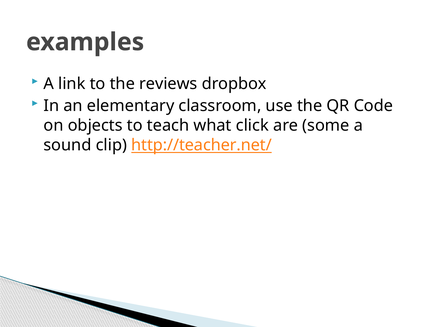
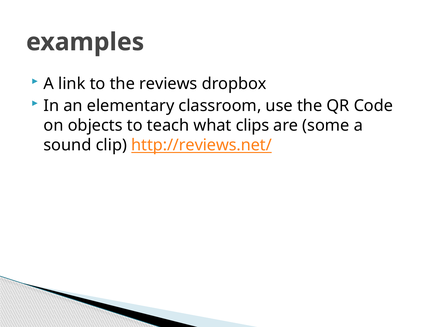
click: click -> clips
http://teacher.net/: http://teacher.net/ -> http://reviews.net/
